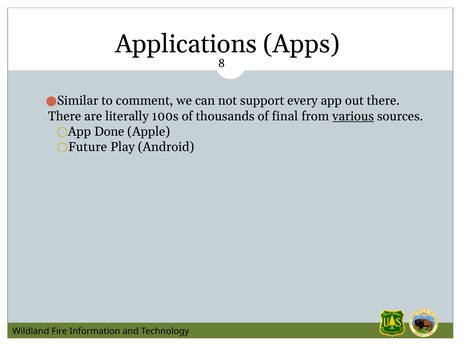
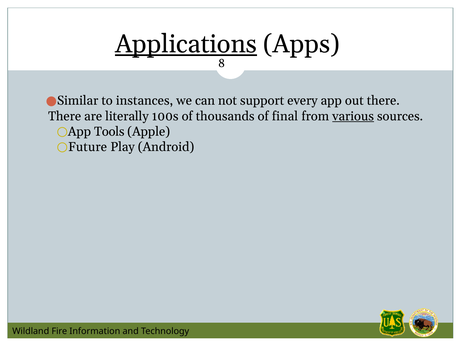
Applications underline: none -> present
comment: comment -> instances
Done: Done -> Tools
